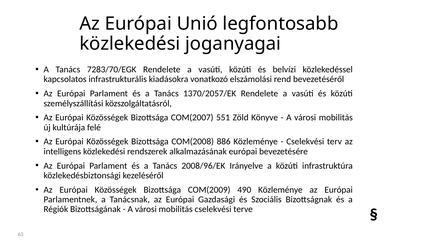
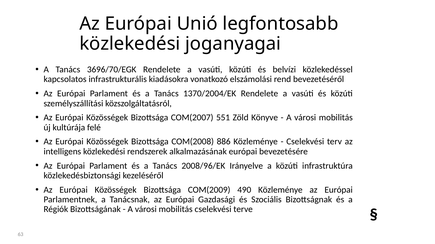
7283/70/EGK: 7283/70/EGK -> 3696/70/EGK
1370/2057/EK: 1370/2057/EK -> 1370/2004/EK
